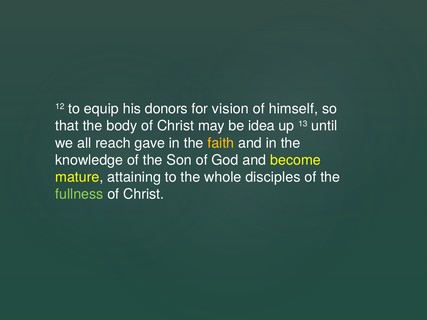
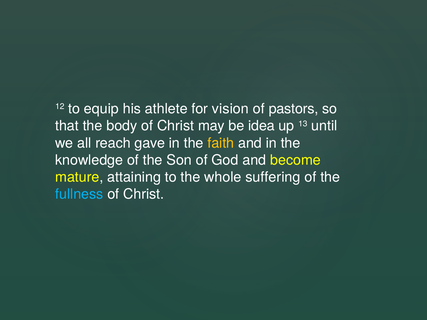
donors: donors -> athlete
himself: himself -> pastors
disciples: disciples -> suffering
fullness colour: light green -> light blue
